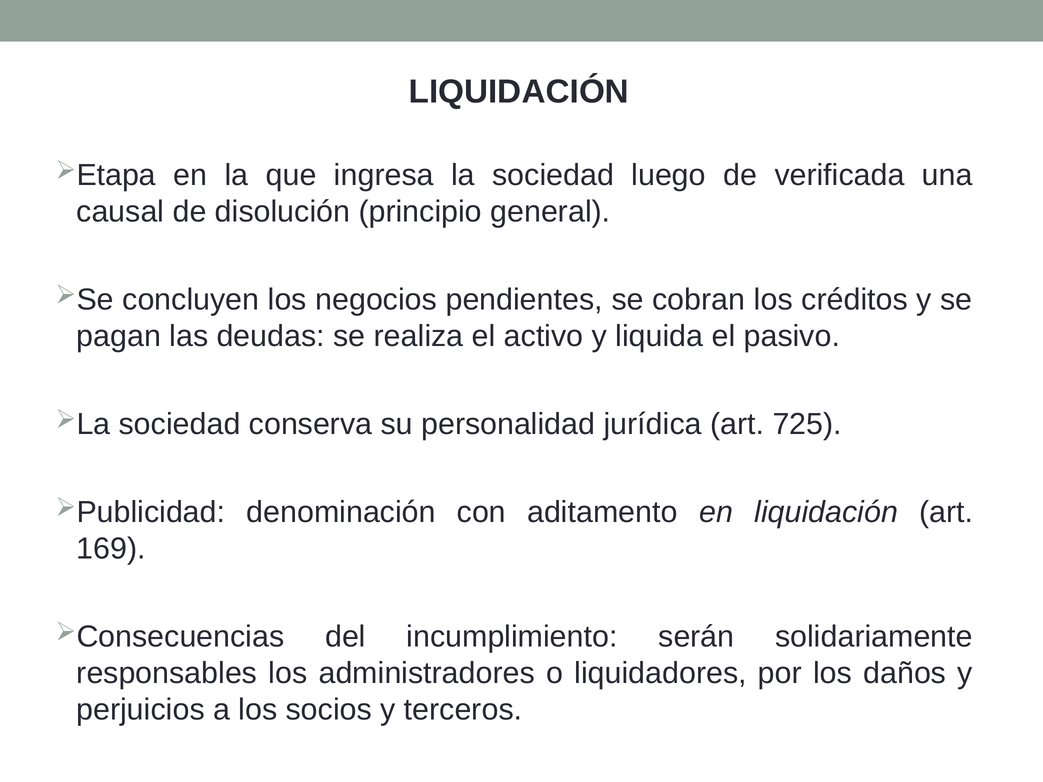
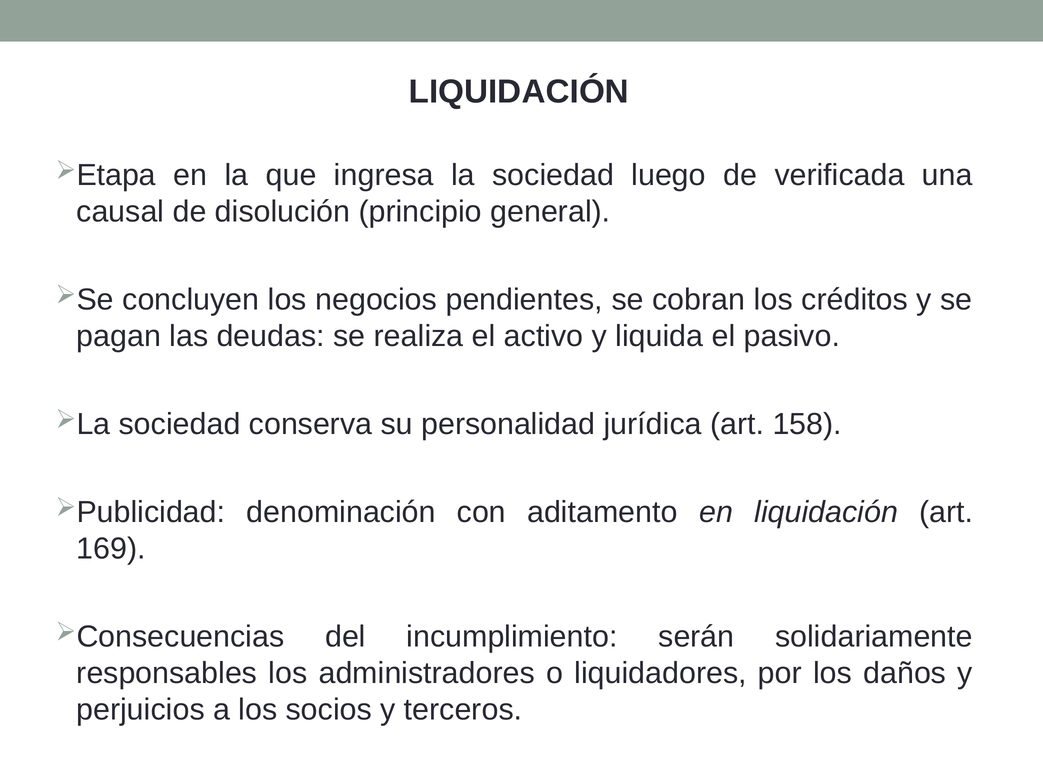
725: 725 -> 158
